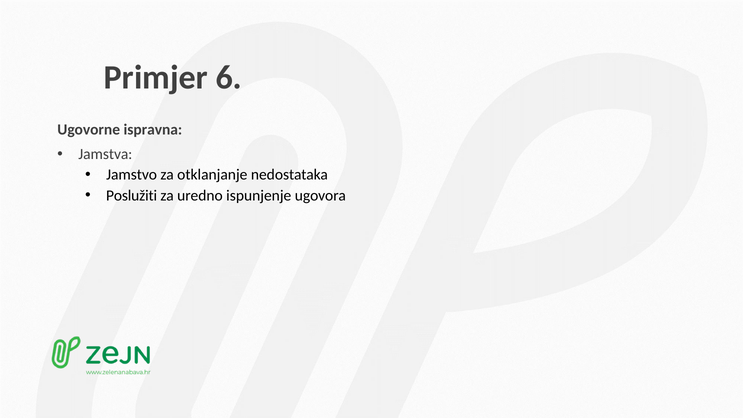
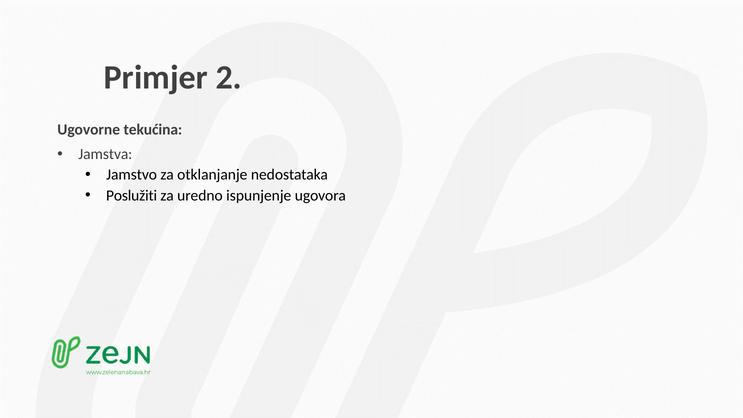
6: 6 -> 2
ispravna: ispravna -> tekućina
